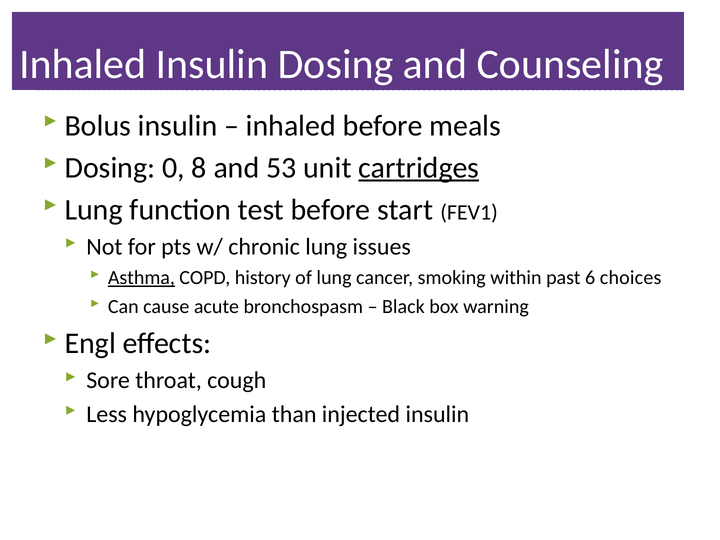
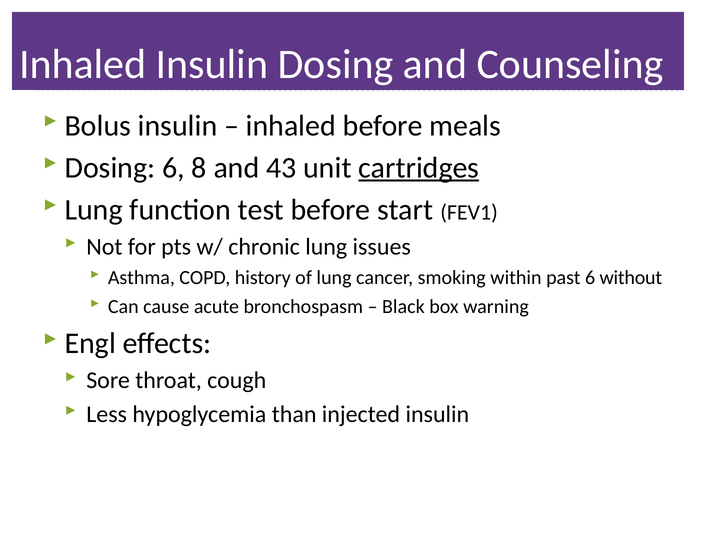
Dosing 0: 0 -> 6
53: 53 -> 43
Asthma underline: present -> none
choices: choices -> without
